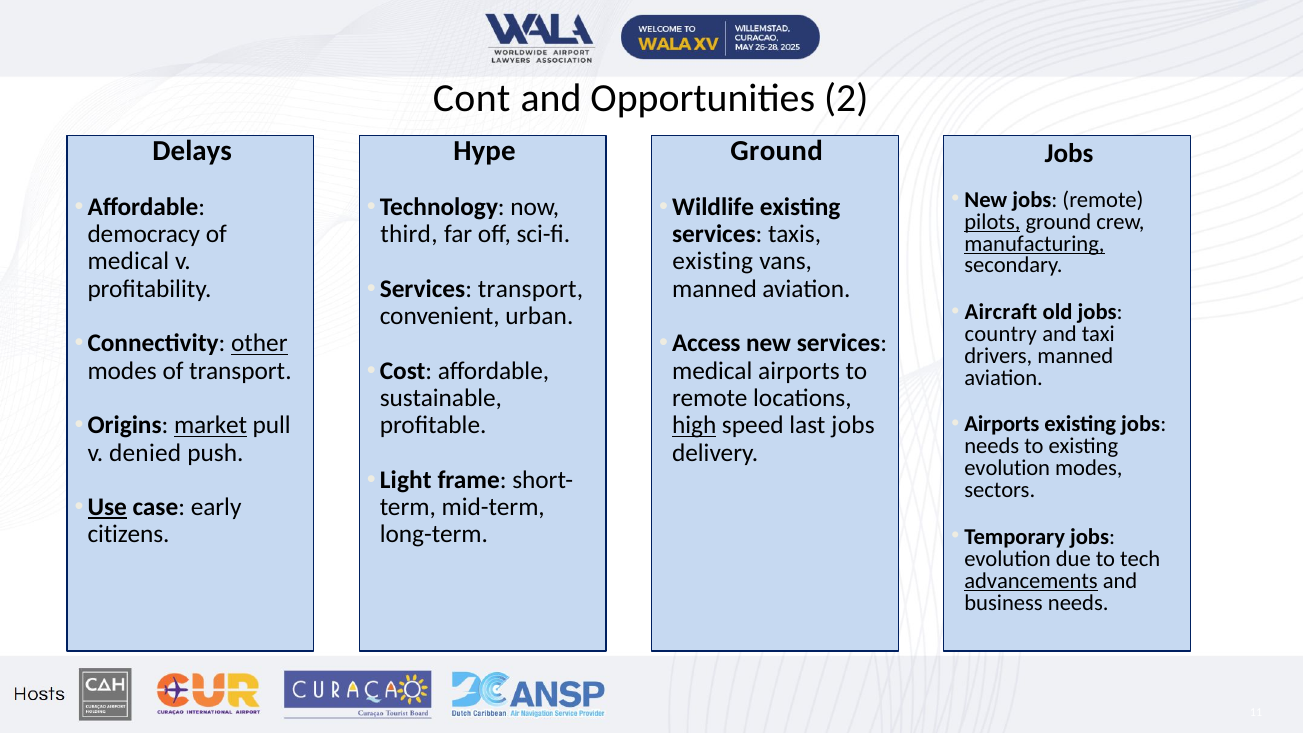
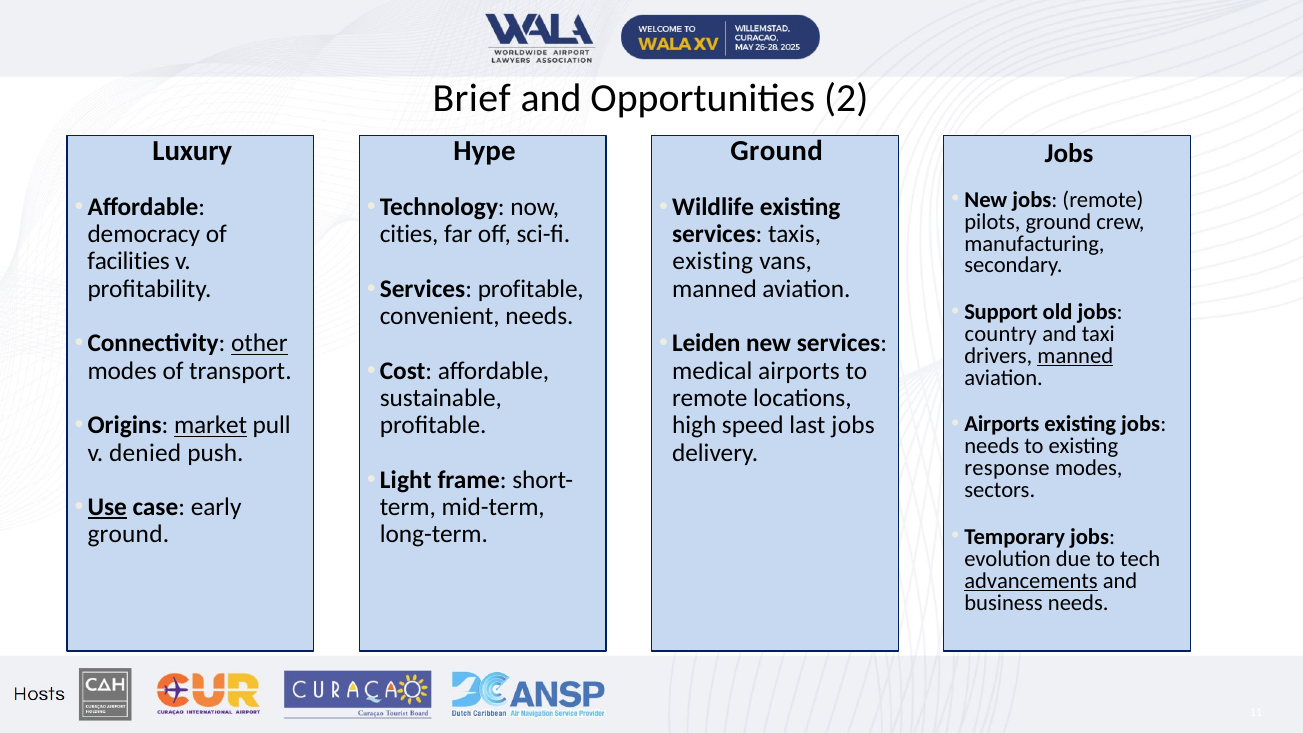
Cont: Cont -> Brief
Delays: Delays -> Luxury
pilots underline: present -> none
third: third -> cities
manufacturing underline: present -> none
medical at (128, 261): medical -> facilities
Services transport: transport -> profitable
Aircraft: Aircraft -> Support
convenient urban: urban -> needs
Access: Access -> Leiden
manned at (1075, 356) underline: none -> present
high underline: present -> none
evolution at (1007, 468): evolution -> response
citizens at (129, 535): citizens -> ground
